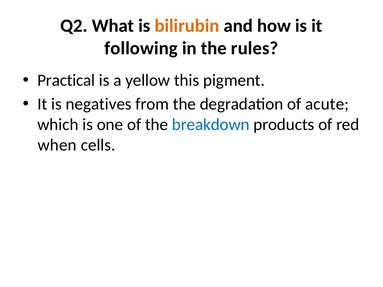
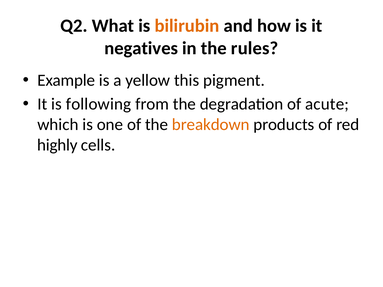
following: following -> negatives
Practical: Practical -> Example
negatives: negatives -> following
breakdown colour: blue -> orange
when: when -> highly
